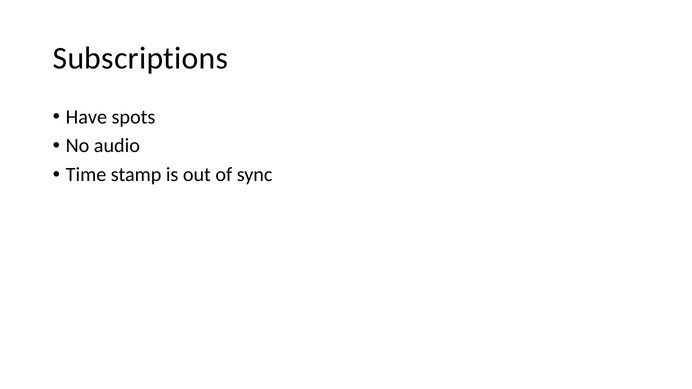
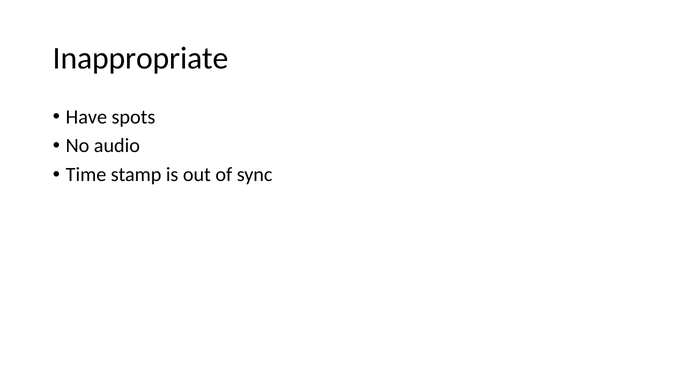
Subscriptions: Subscriptions -> Inappropriate
